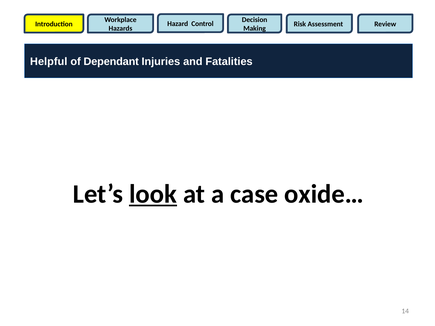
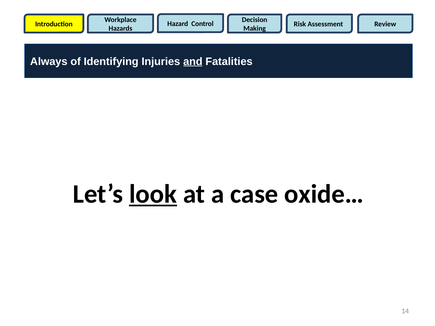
Helpful: Helpful -> Always
Dependant: Dependant -> Identifying
and underline: none -> present
